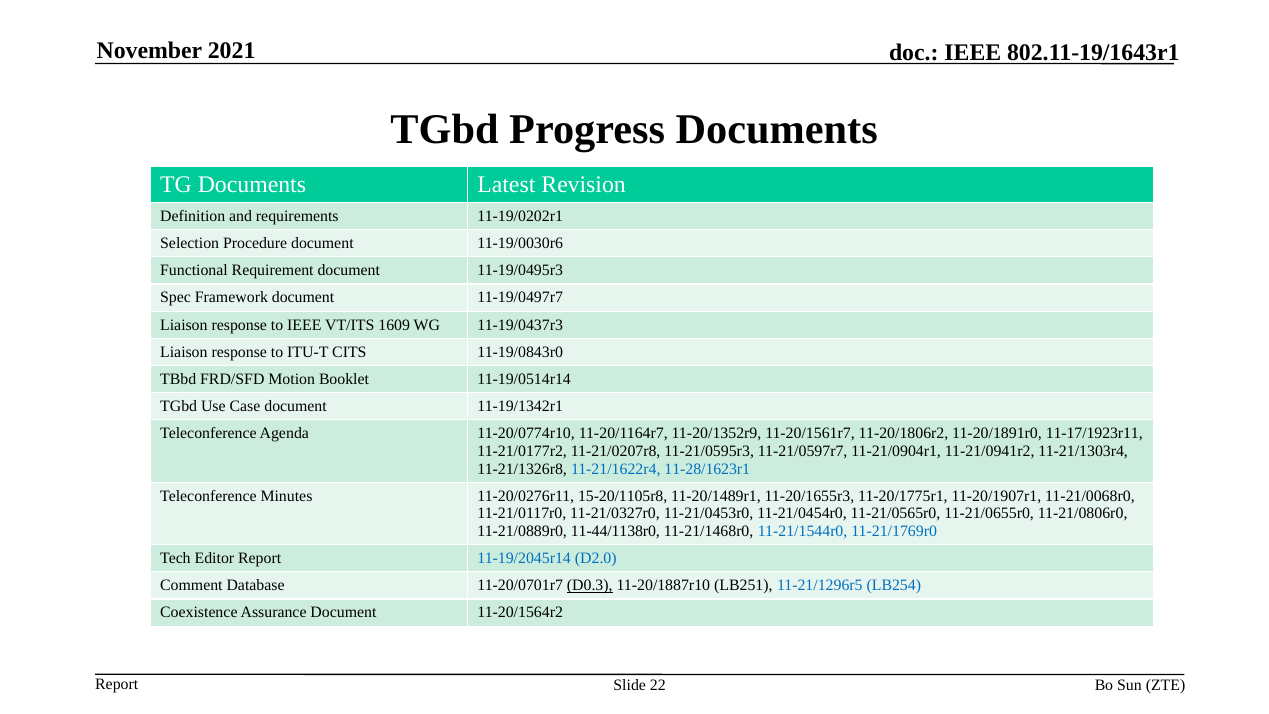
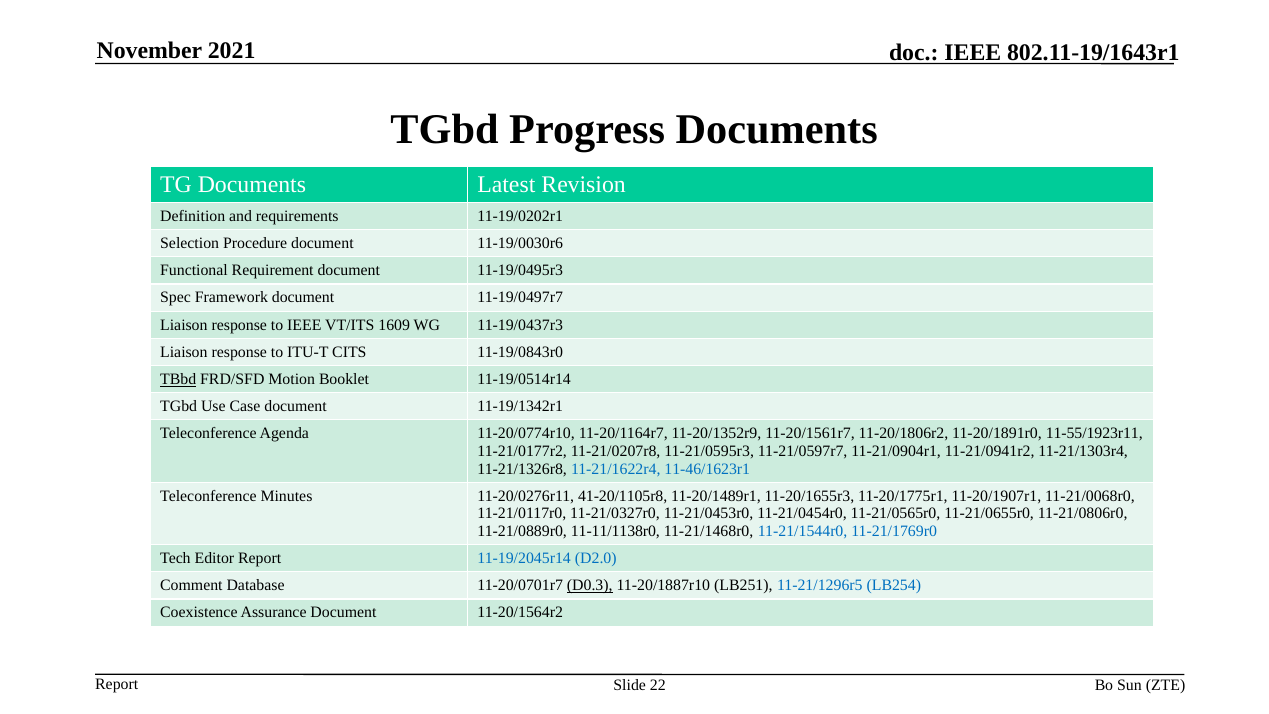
TBbd underline: none -> present
11-17/1923r11: 11-17/1923r11 -> 11-55/1923r11
11-28/1623r1: 11-28/1623r1 -> 11-46/1623r1
15-20/1105r8: 15-20/1105r8 -> 41-20/1105r8
11-44/1138r0: 11-44/1138r0 -> 11-11/1138r0
